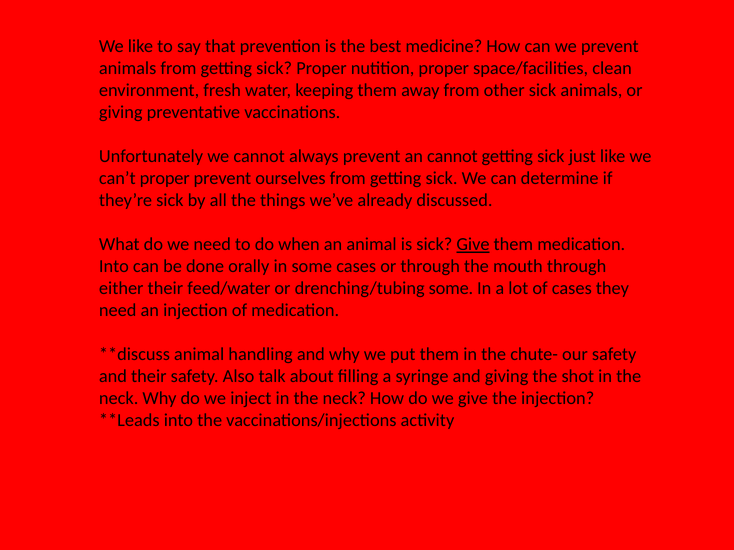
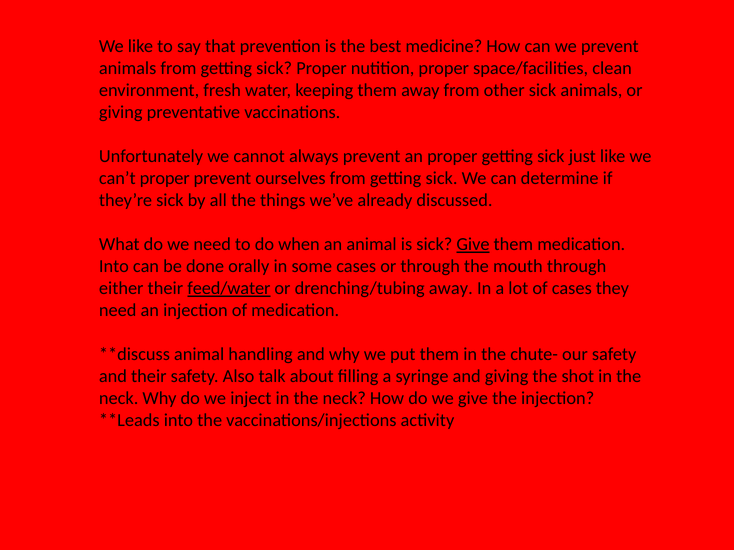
an cannot: cannot -> proper
feed/water underline: none -> present
drenching/tubing some: some -> away
